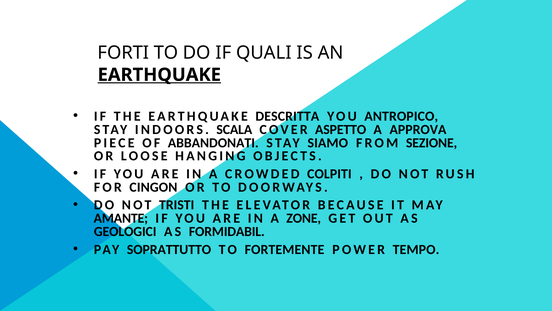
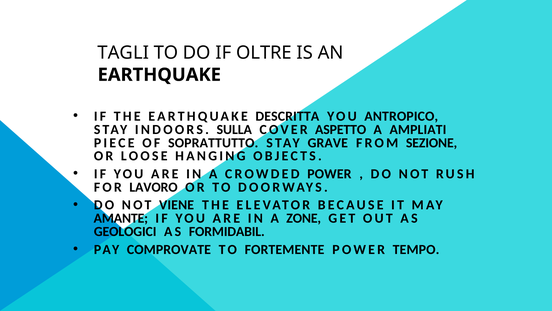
FORTI: FORTI -> TAGLI
QUALI: QUALI -> OLTRE
EARTHQUAKE at (159, 75) underline: present -> none
SCALA: SCALA -> SULLA
APPROVA: APPROVA -> AMPLIATI
ABBANDONATI: ABBANDONATI -> SOPRATTUTTO
SIAMO: SIAMO -> GRAVE
CROWDED COLPITI: COLPITI -> POWER
CINGON: CINGON -> LAVORO
TRISTI: TRISTI -> VIENE
SOPRATTUTTO: SOPRATTUTTO -> COMPROVATE
